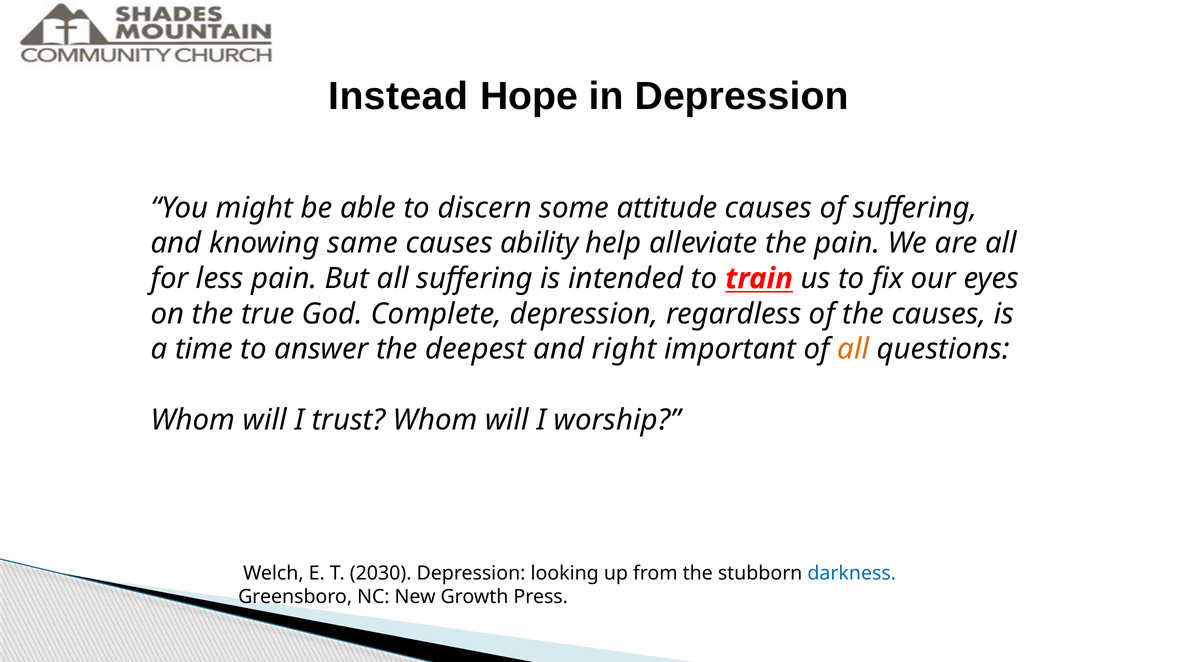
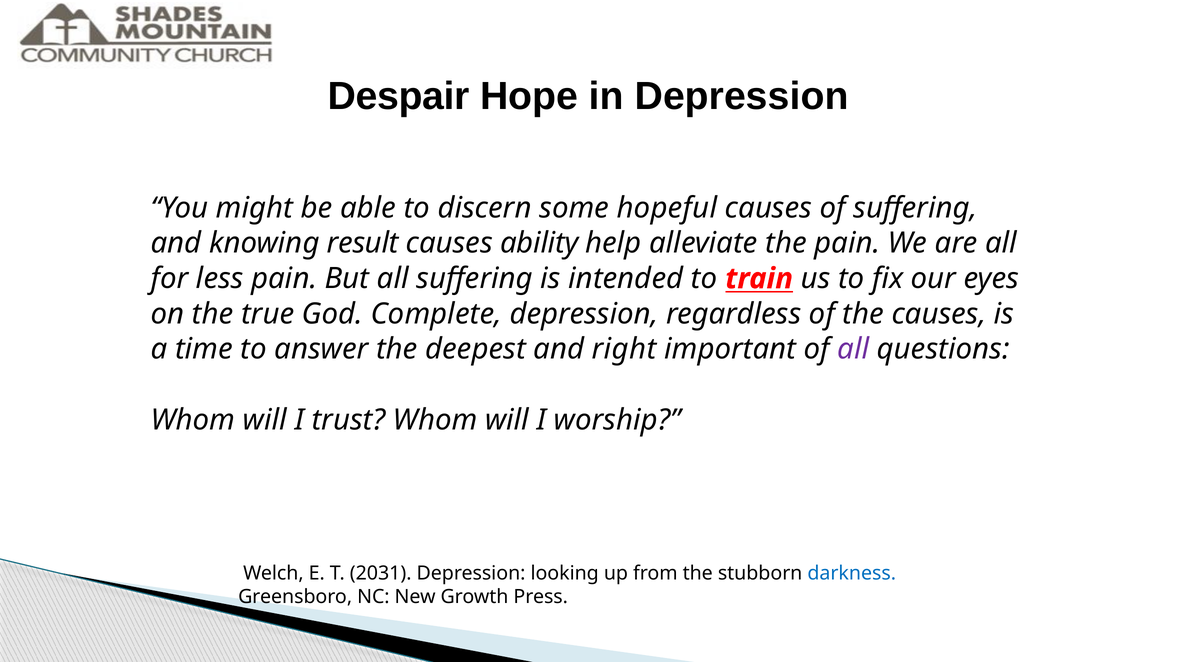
Instead: Instead -> Despair
attitude: attitude -> hopeful
same: same -> result
all at (853, 349) colour: orange -> purple
2030: 2030 -> 2031
